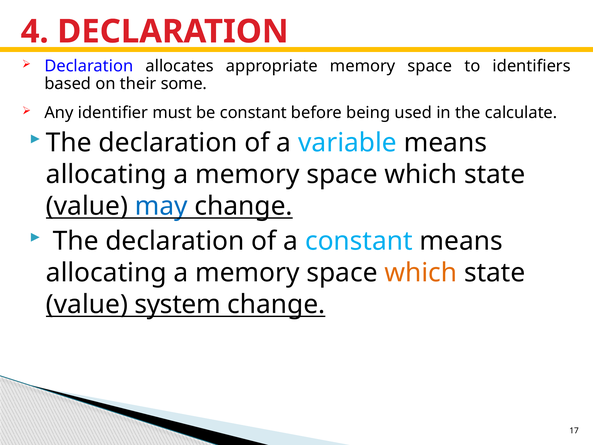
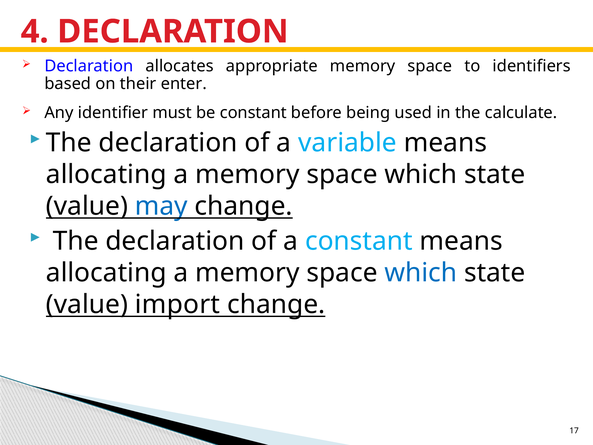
some: some -> enter
which at (421, 273) colour: orange -> blue
system: system -> import
